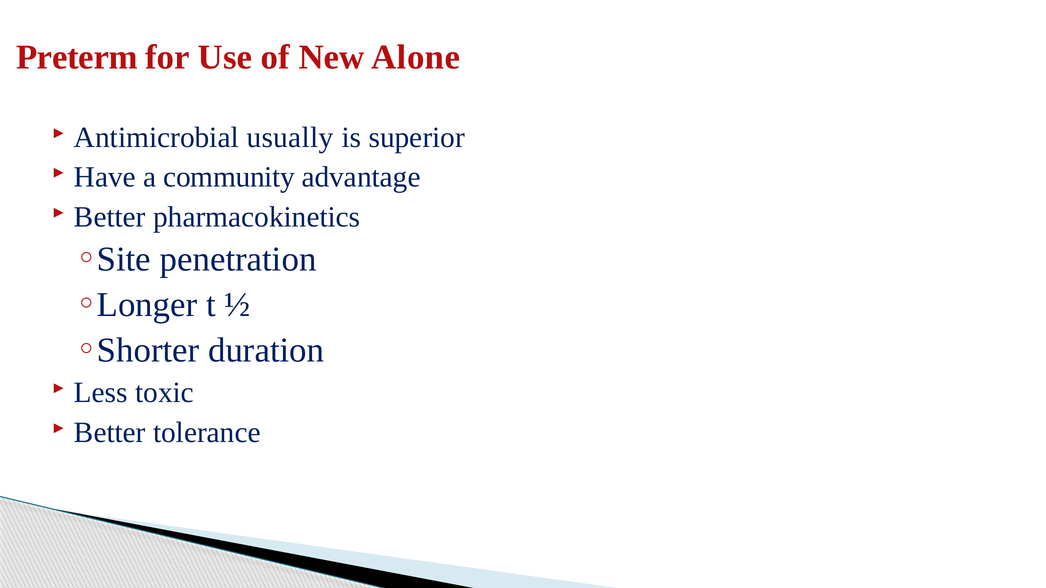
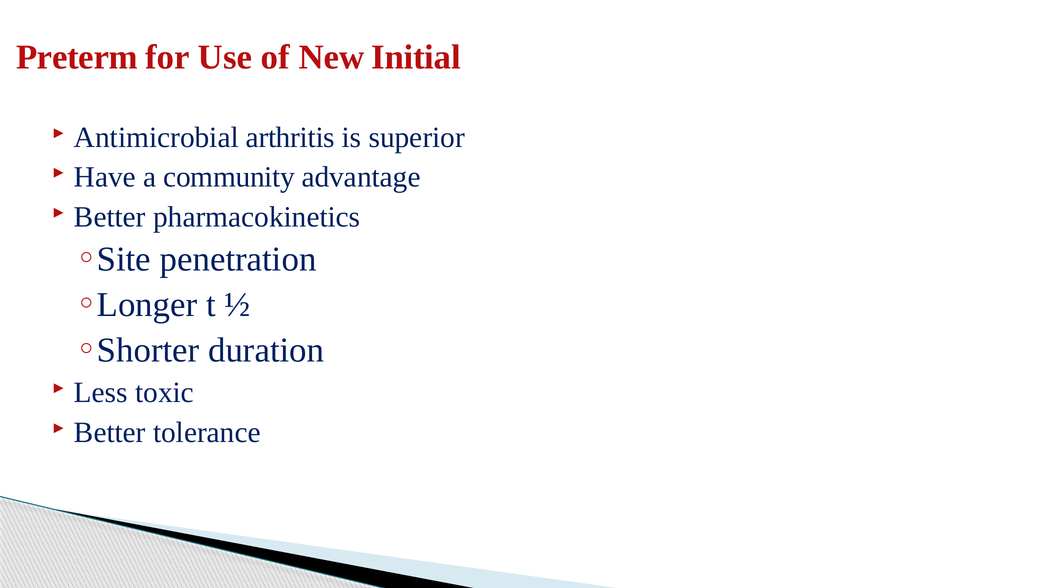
Alone: Alone -> Initial
usually: usually -> arthritis
